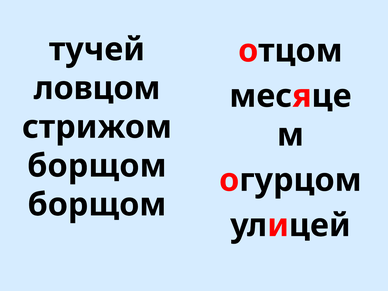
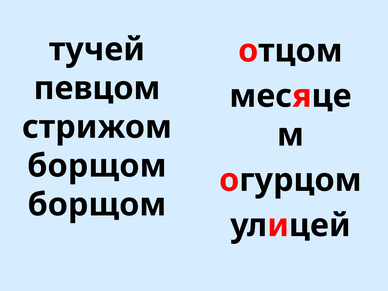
ловцом: ловцом -> певцом
